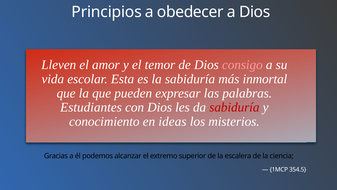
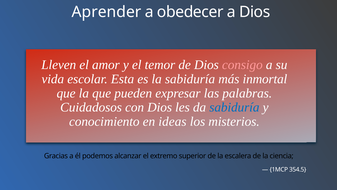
Principios: Principios -> Aprender
Estudiantes: Estudiantes -> Cuidadosos
sabiduría at (234, 107) colour: red -> blue
